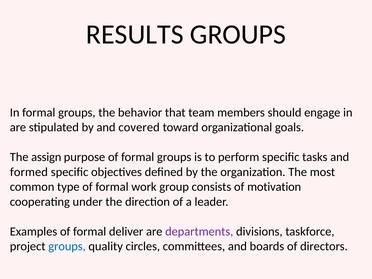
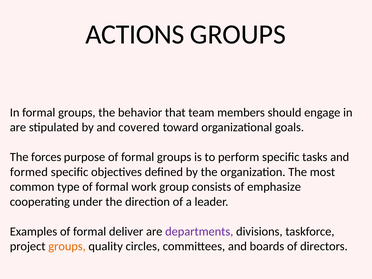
RESULTS: RESULTS -> ACTIONS
assign: assign -> forces
motivation: motivation -> emphasize
groups at (67, 246) colour: blue -> orange
